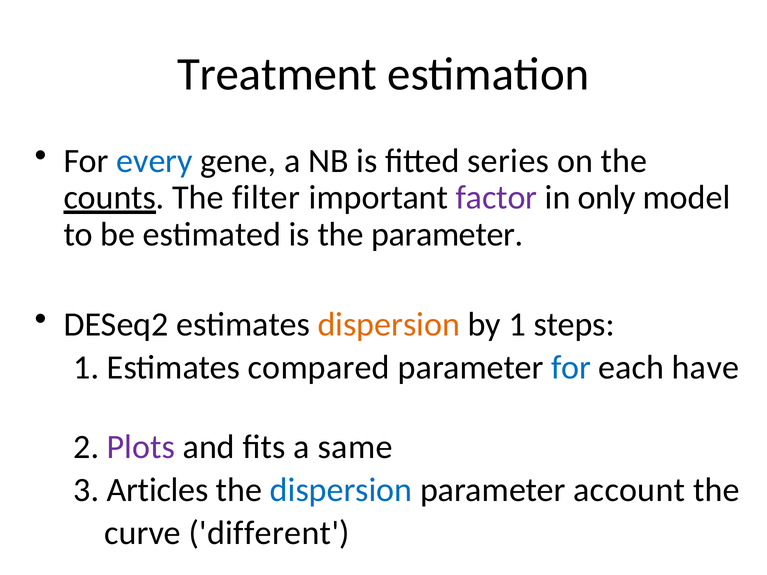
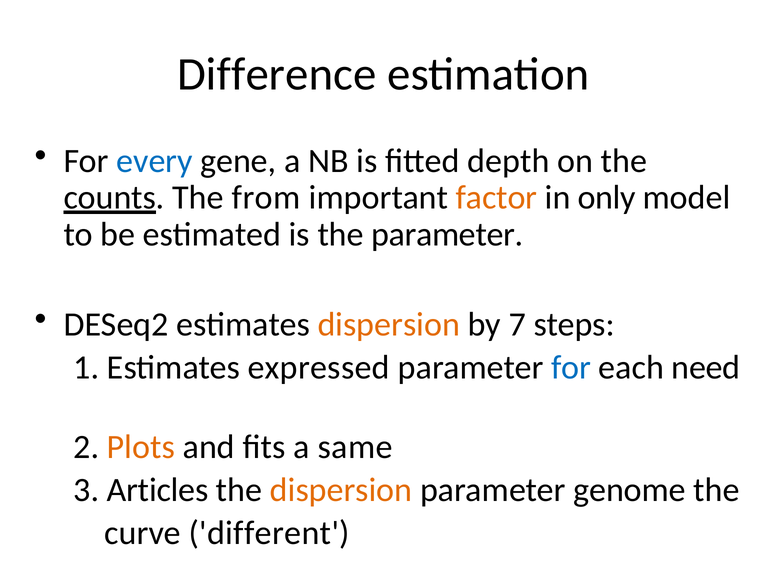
Treatment: Treatment -> Difference
series: series -> depth
filter: filter -> from
factor colour: purple -> orange
by 1: 1 -> 7
compared: compared -> expressed
have: have -> need
Plots colour: purple -> orange
dispersion at (341, 490) colour: blue -> orange
account: account -> genome
